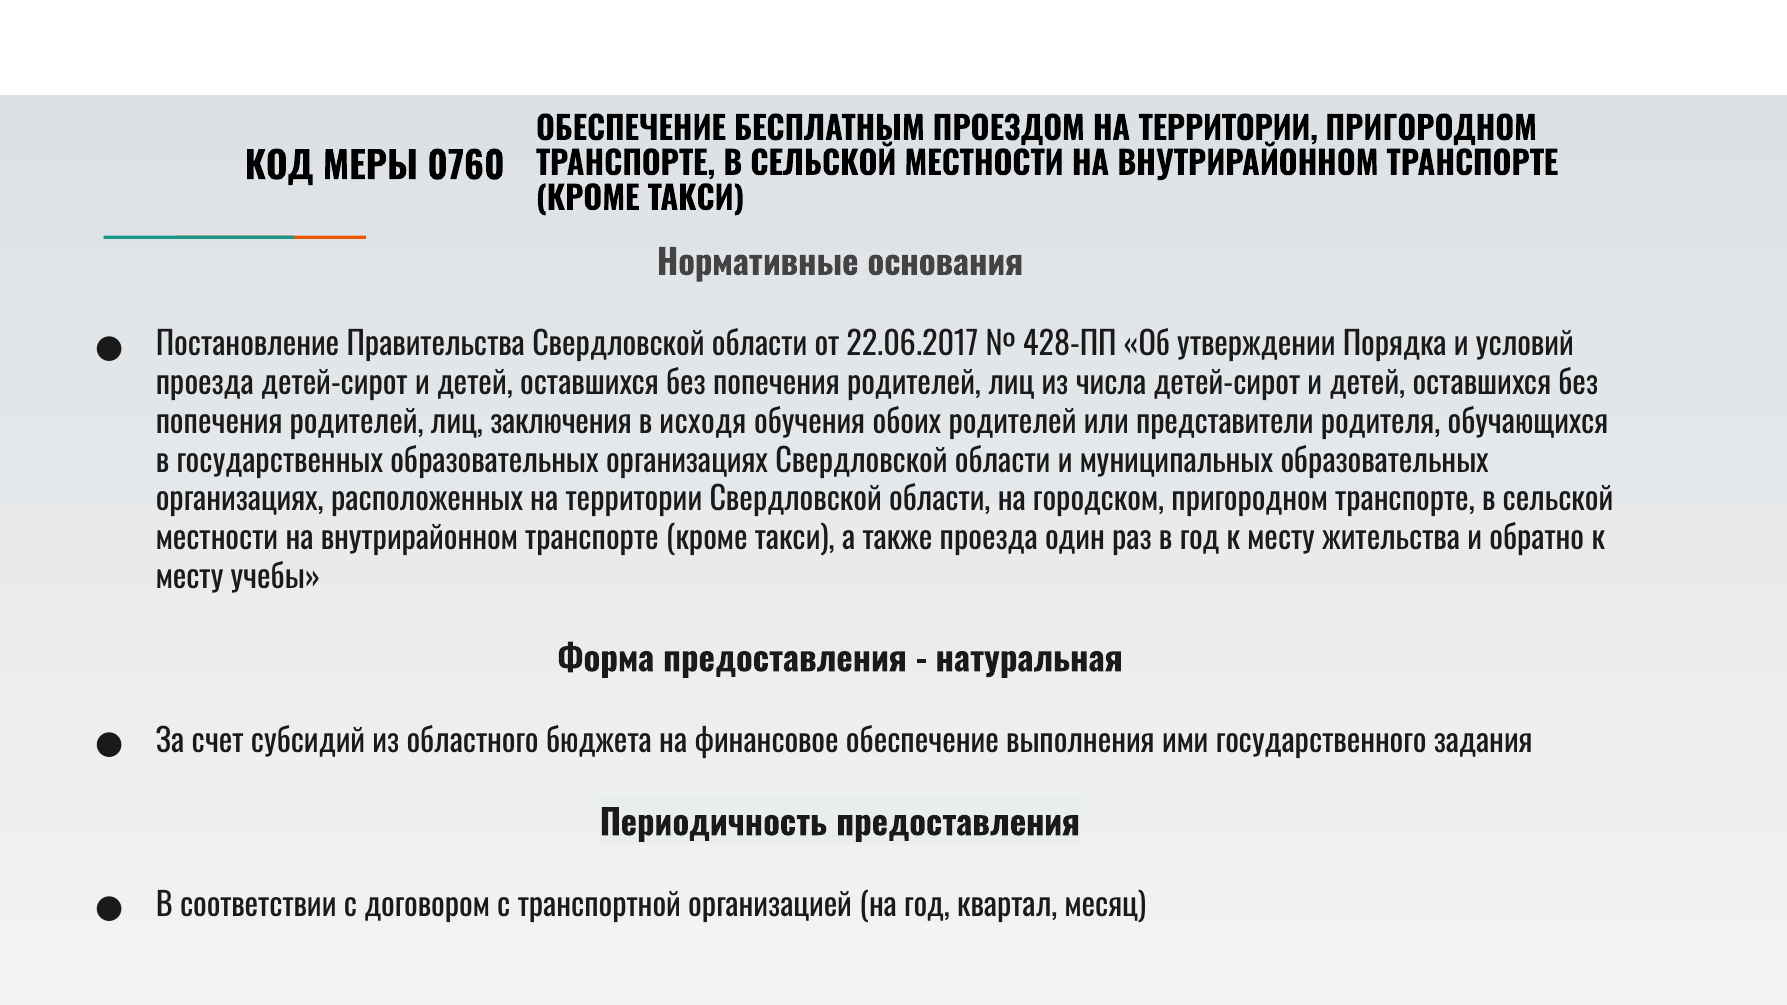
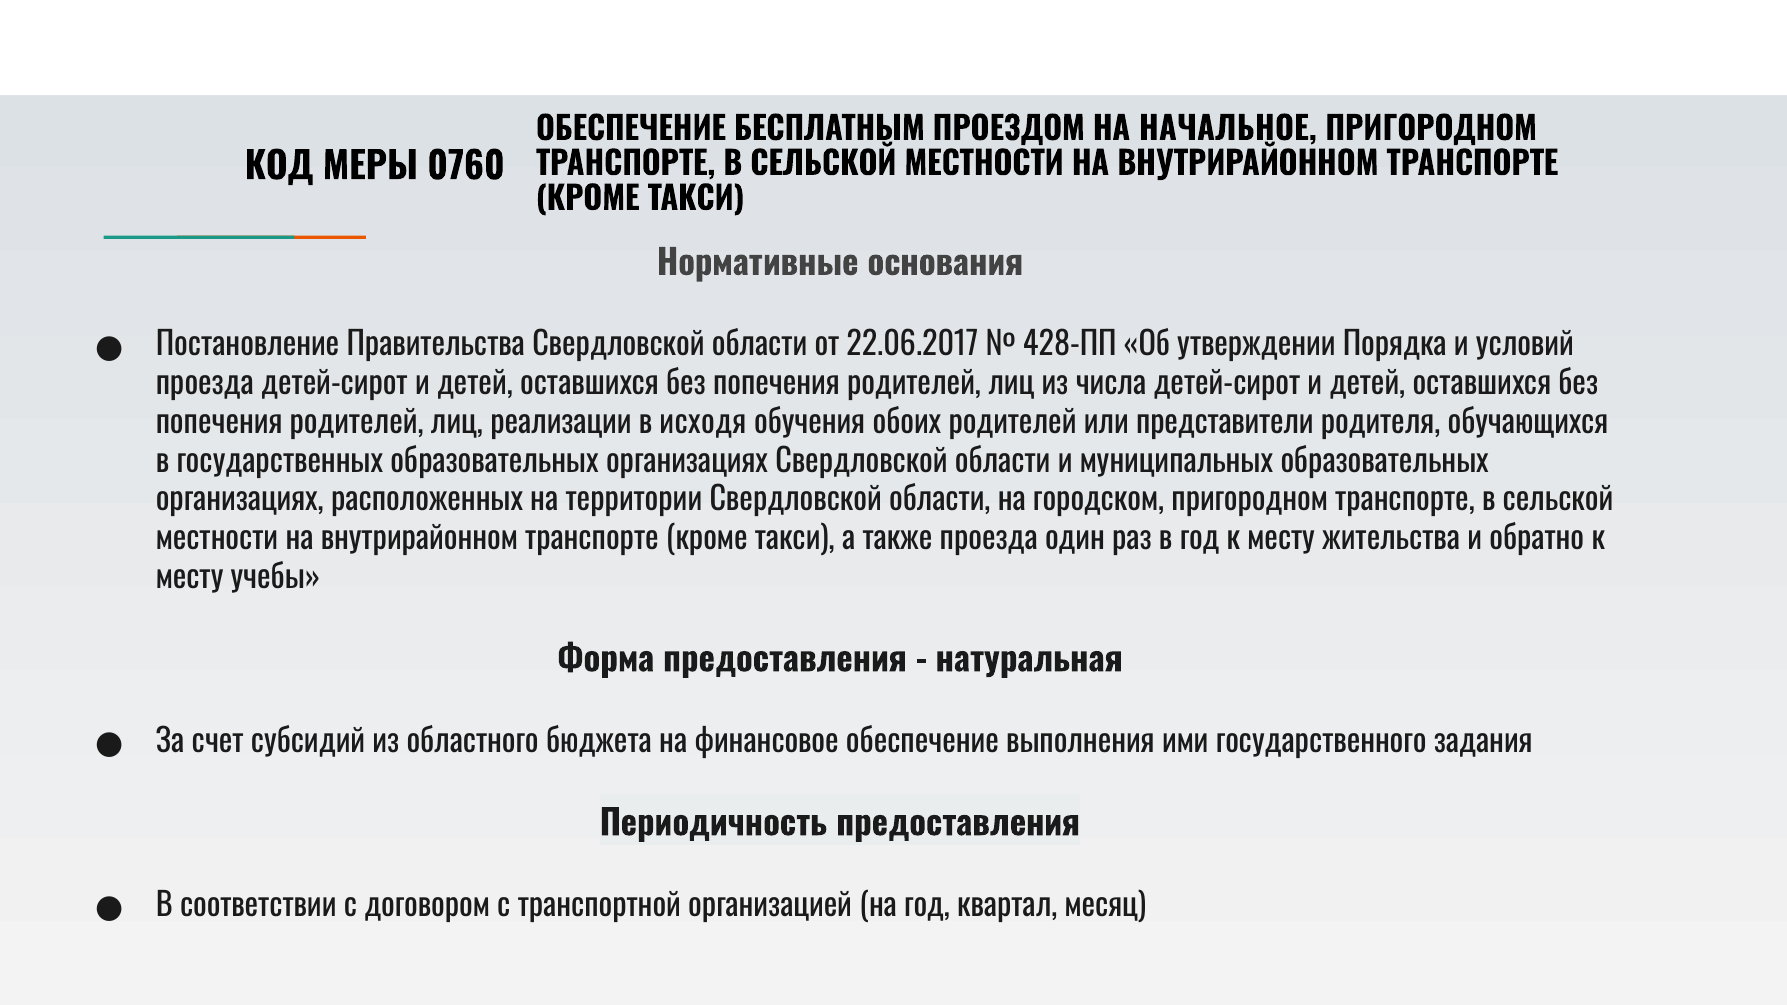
ПРОЕЗДОМ НА ТЕРРИТОРИИ: ТЕРРИТОРИИ -> НАЧАЛЬНОЕ
заключения: заключения -> реализации
